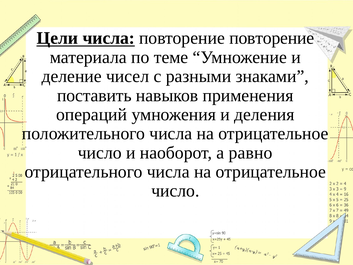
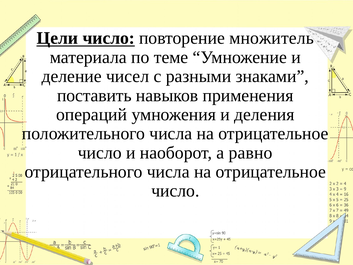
Цели числа: числа -> число
повторение повторение: повторение -> множитель
